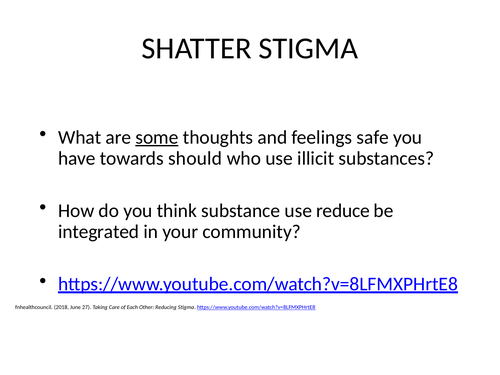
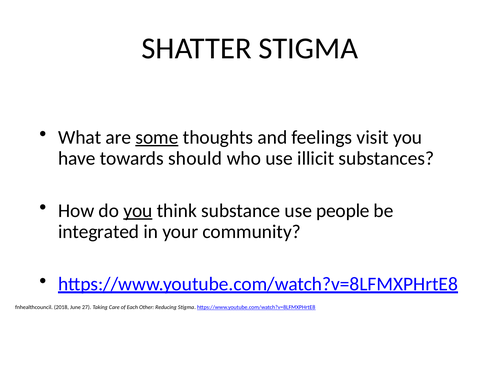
safe: safe -> visit
you at (138, 211) underline: none -> present
reduce: reduce -> people
